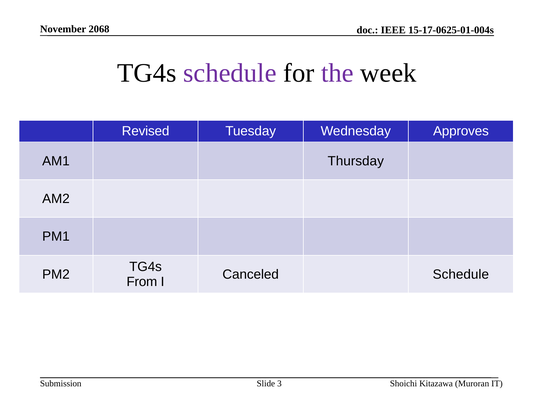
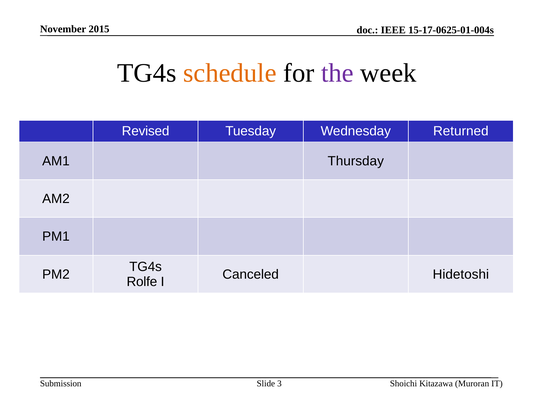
2068: 2068 -> 2015
schedule at (230, 73) colour: purple -> orange
Approves: Approves -> Returned
Canceled Schedule: Schedule -> Hidetoshi
From: From -> Rolfe
